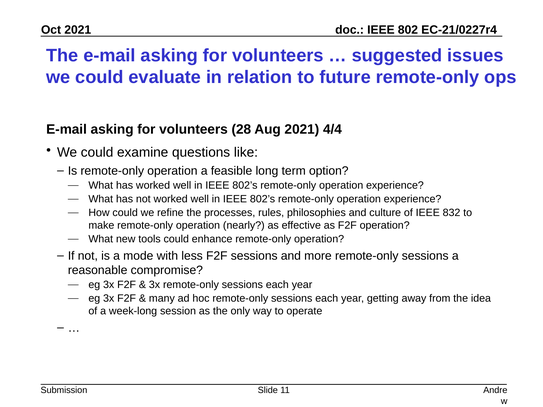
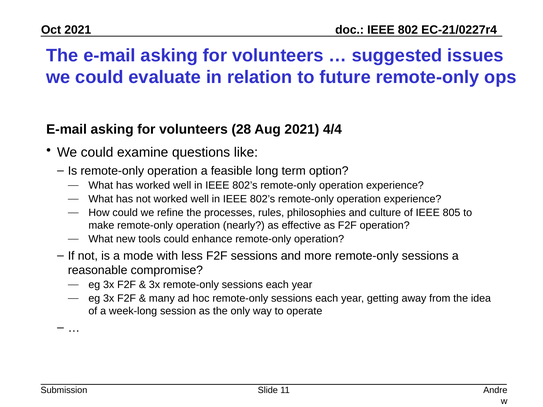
832: 832 -> 805
